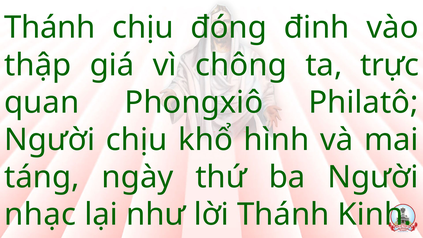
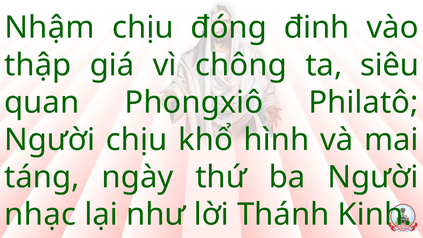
Thánh at (50, 28): Thánh -> Nhậm
trực: trực -> siêu
